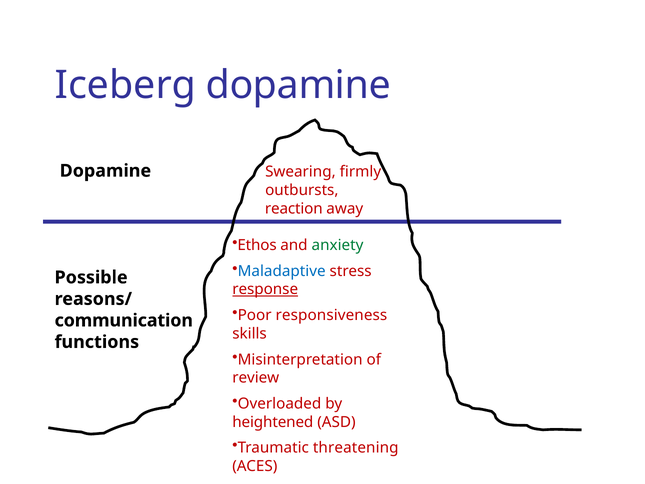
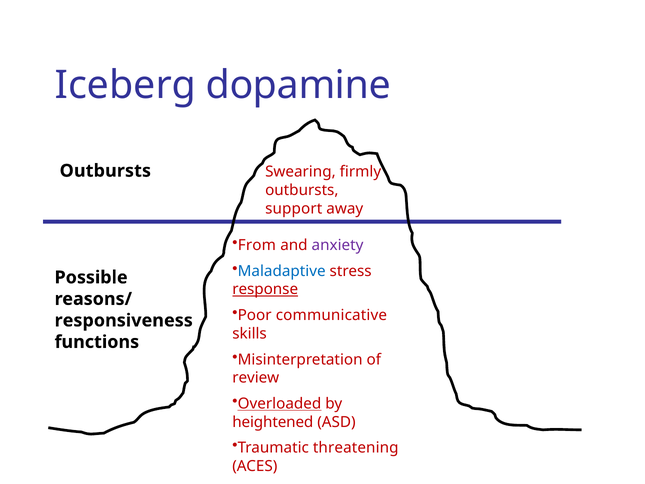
Dopamine at (105, 171): Dopamine -> Outbursts
reaction: reaction -> support
Ethos: Ethos -> From
anxiety colour: green -> purple
responsiveness: responsiveness -> communicative
communication: communication -> responsiveness
Overloaded underline: none -> present
